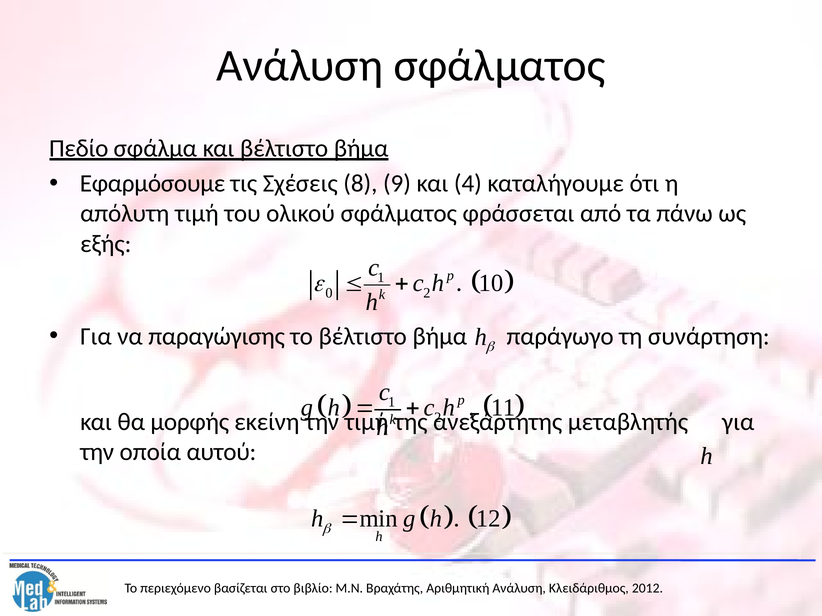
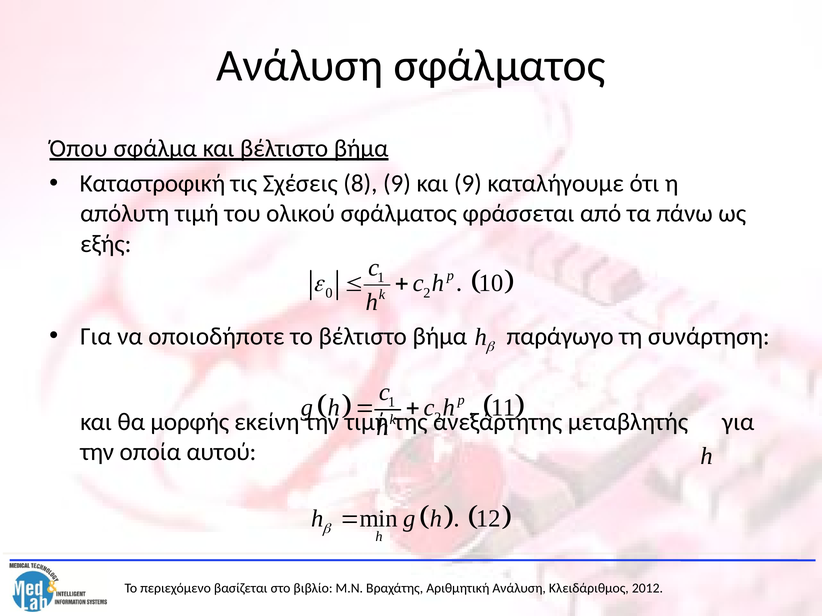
Πεδίο: Πεδίο -> Όπου
Εφαρμόσουμε: Εφαρμόσουμε -> Καταστροφική
και 4: 4 -> 9
παραγώγισης: παραγώγισης -> οποιοδήποτε
